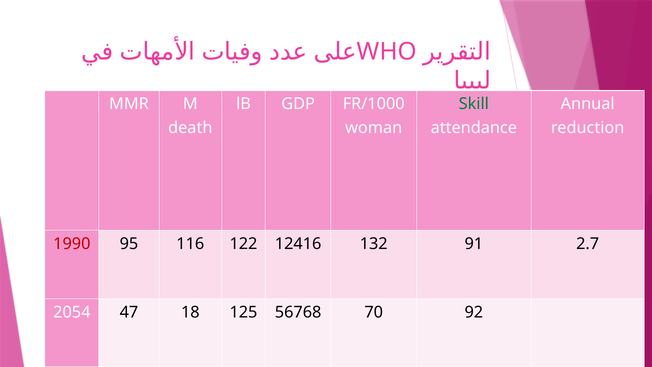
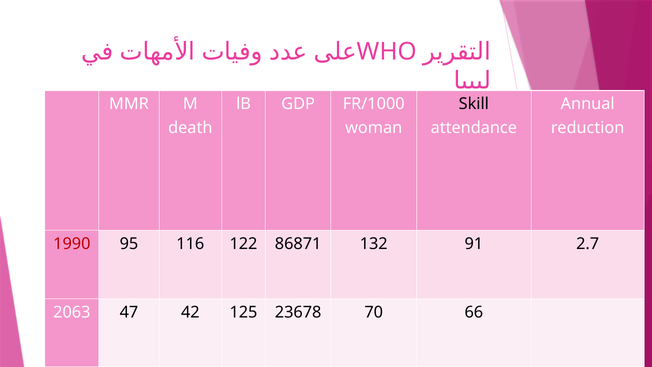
Skill colour: green -> black
12416: 12416 -> 86871
2054: 2054 -> 2063
18: 18 -> 42
56768: 56768 -> 23678
92: 92 -> 66
